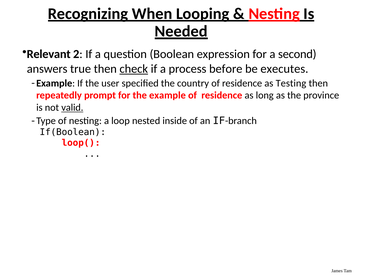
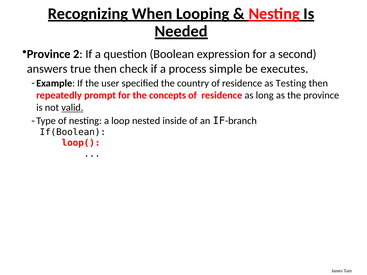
Relevant at (49, 54): Relevant -> Province
check underline: present -> none
before: before -> simple
the example: example -> concepts
